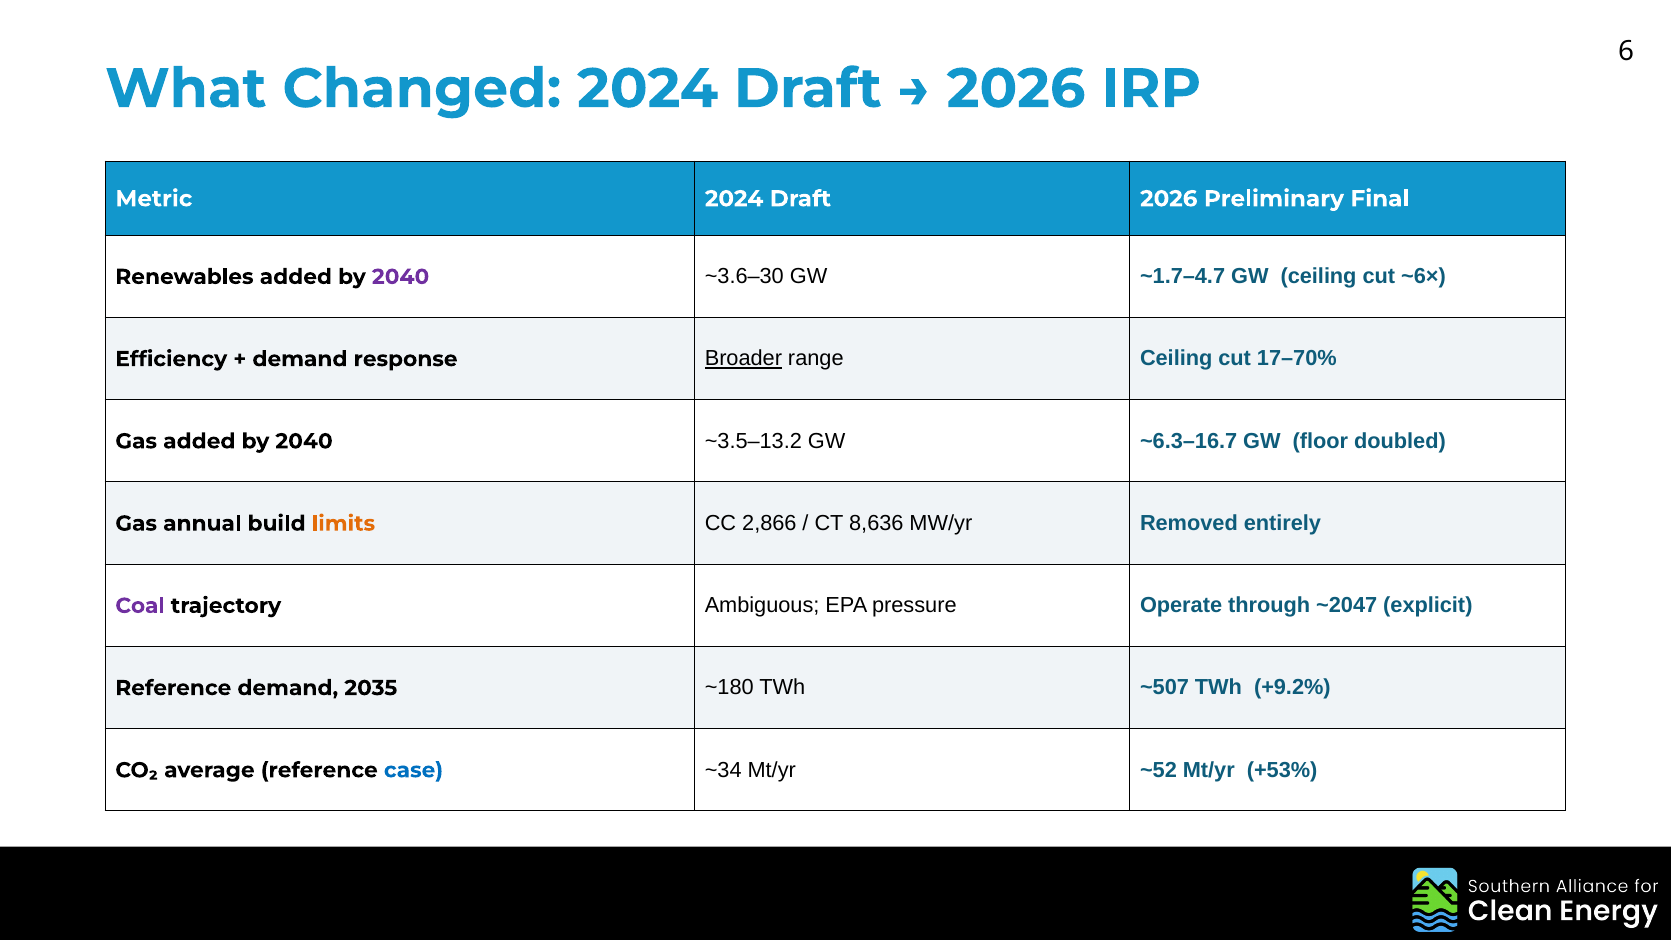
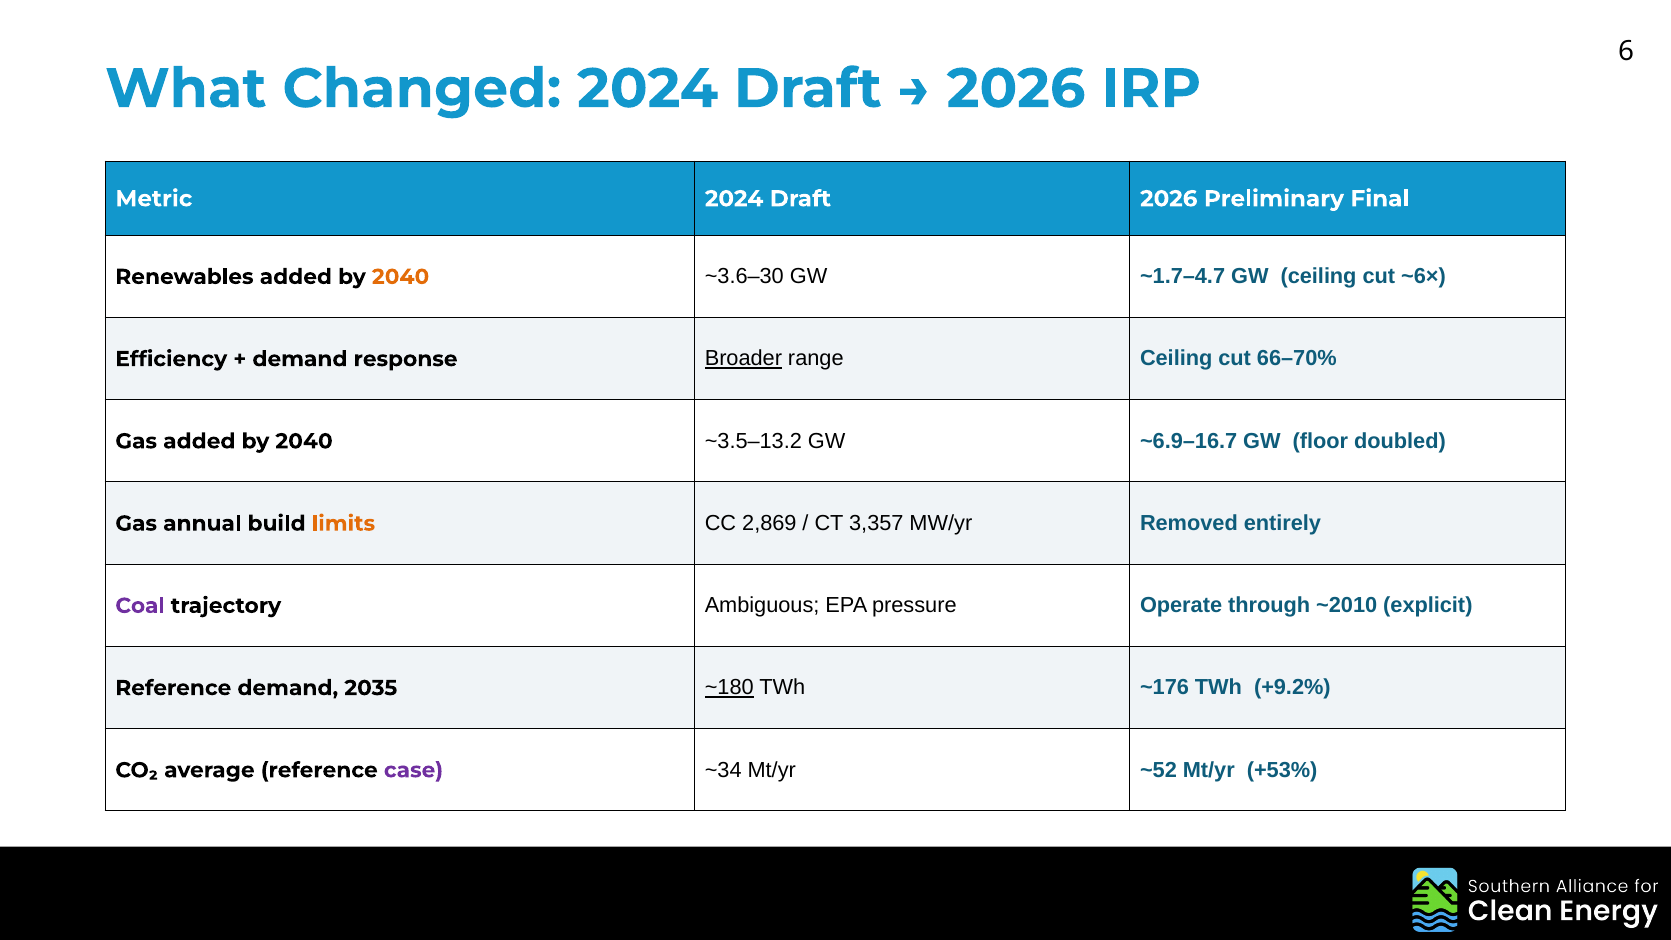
2040 at (401, 277) colour: purple -> orange
17–70%: 17–70% -> 66–70%
~6.3–16.7: ~6.3–16.7 -> ~6.9–16.7
2,866: 2,866 -> 2,869
8,636: 8,636 -> 3,357
~2047: ~2047 -> ~2010
~180 underline: none -> present
~507: ~507 -> ~176
case colour: blue -> purple
